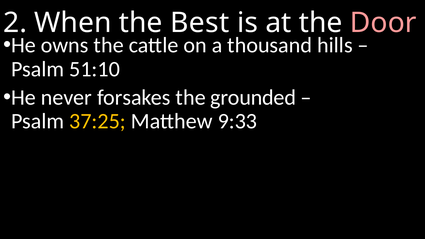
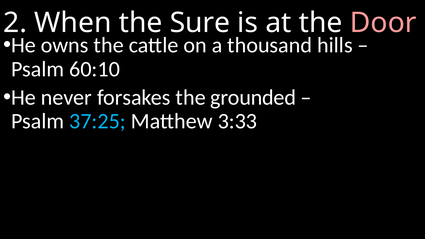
Best: Best -> Sure
51:10: 51:10 -> 60:10
37:25 colour: yellow -> light blue
9:33: 9:33 -> 3:33
